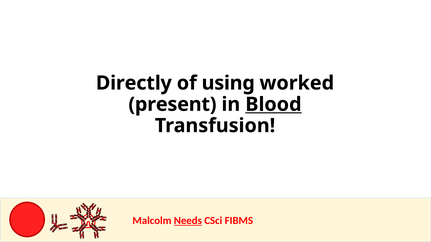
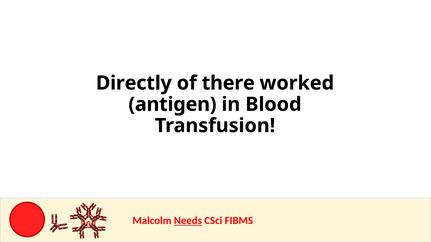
using: using -> there
present: present -> antigen
Blood underline: present -> none
